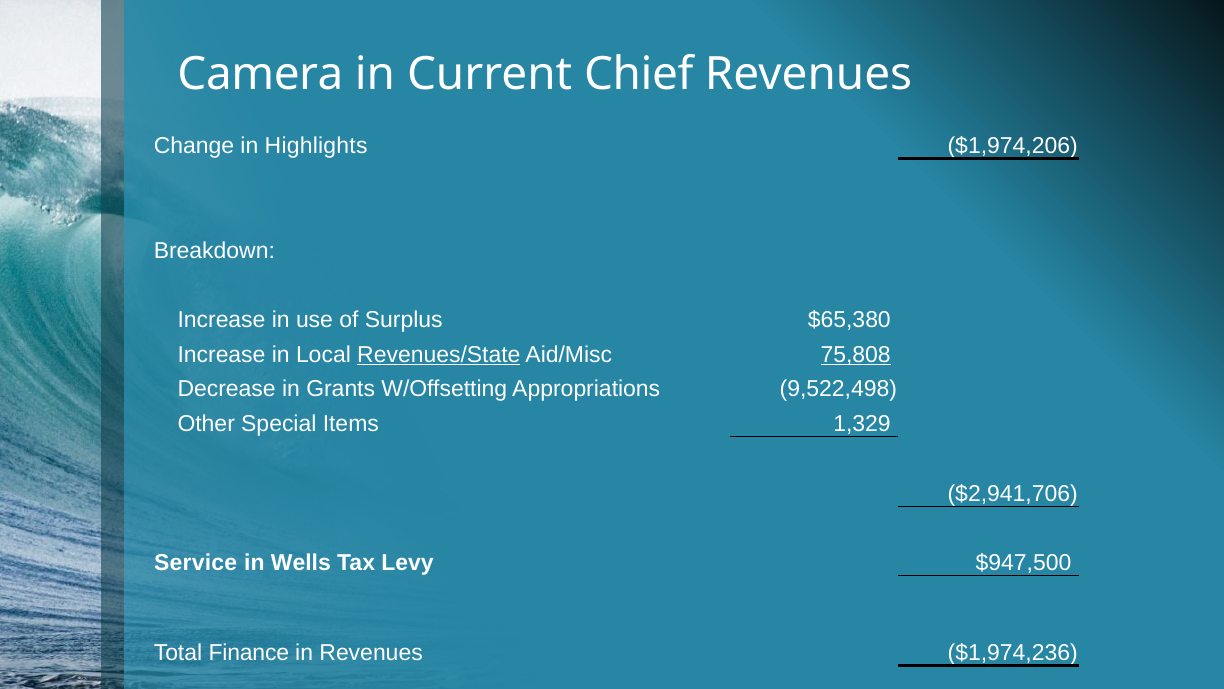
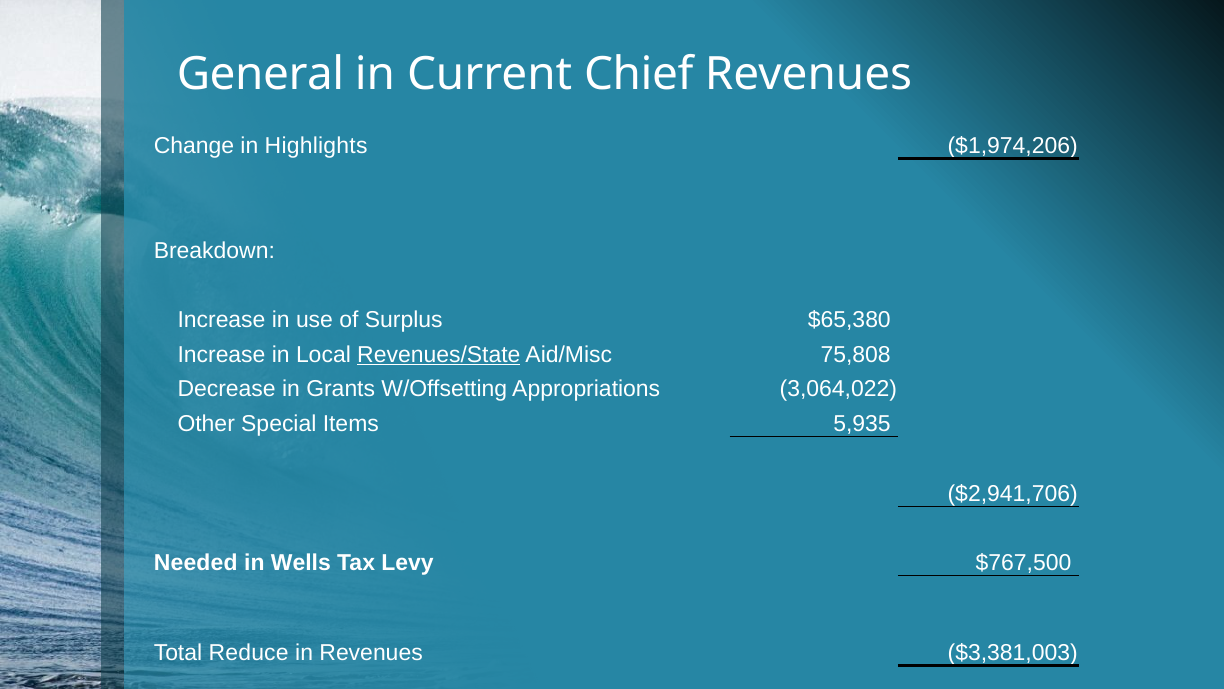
Camera: Camera -> General
75,808 underline: present -> none
9,522,498: 9,522,498 -> 3,064,022
1,329: 1,329 -> 5,935
Service: Service -> Needed
$947,500: $947,500 -> $767,500
Finance: Finance -> Reduce
$1,974,236: $1,974,236 -> $3,381,003
